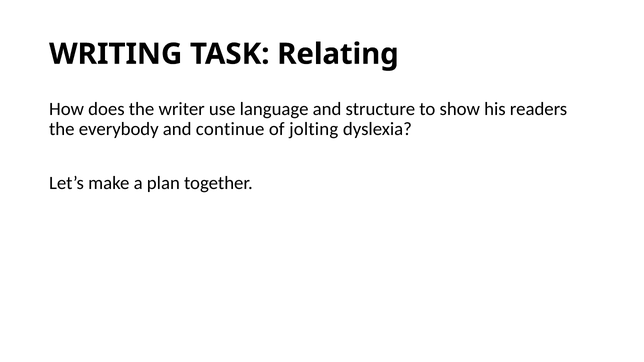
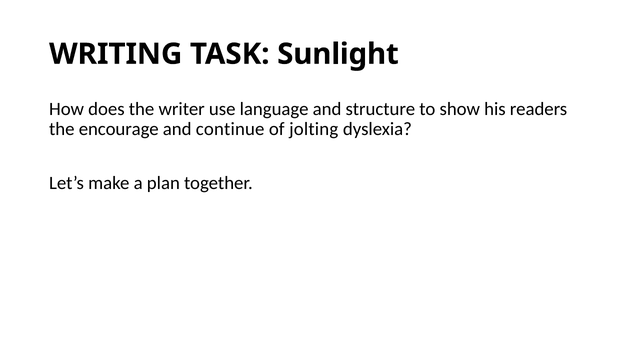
Relating: Relating -> Sunlight
everybody: everybody -> encourage
